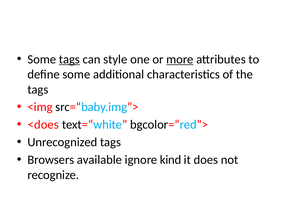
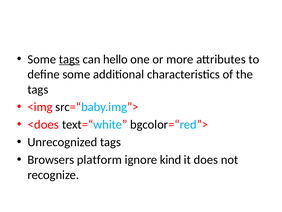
style: style -> hello
more underline: present -> none
available: available -> platform
